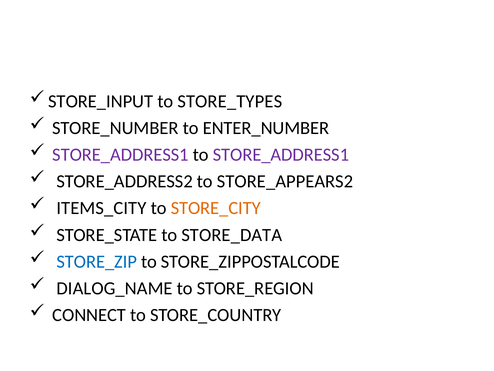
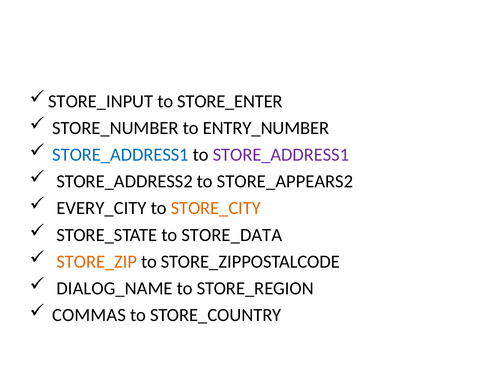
STORE_TYPES: STORE_TYPES -> STORE_ENTER
ENTER_NUMBER: ENTER_NUMBER -> ENTRY_NUMBER
STORE_ADDRESS1 at (120, 155) colour: purple -> blue
ITEMS_CITY: ITEMS_CITY -> EVERY_CITY
STORE_ZIP colour: blue -> orange
CONNECT: CONNECT -> COMMAS
